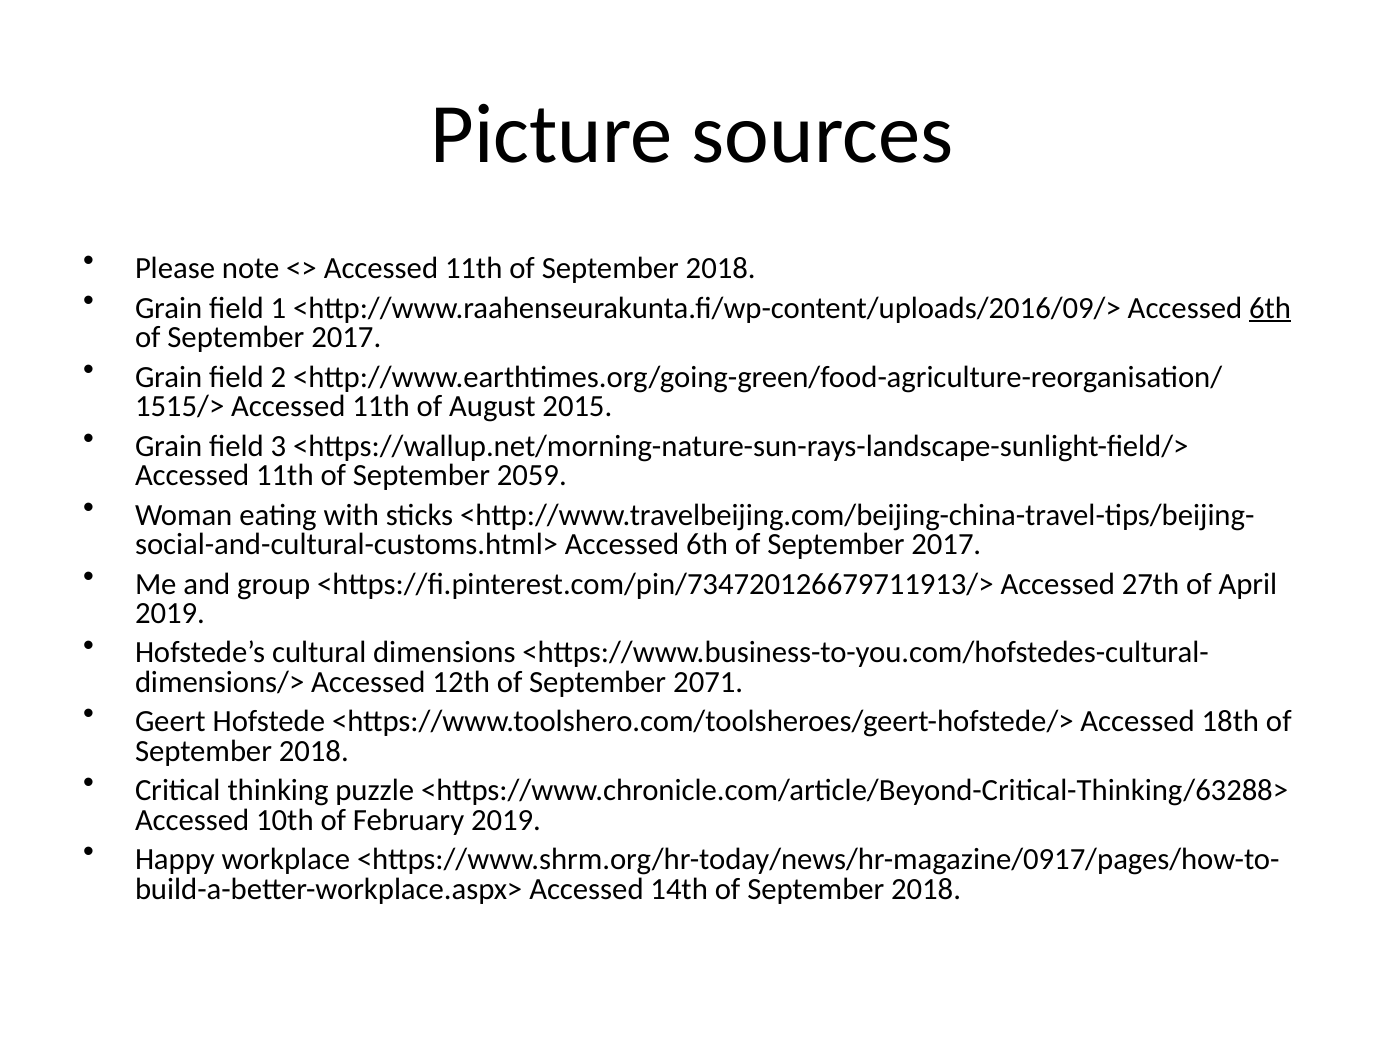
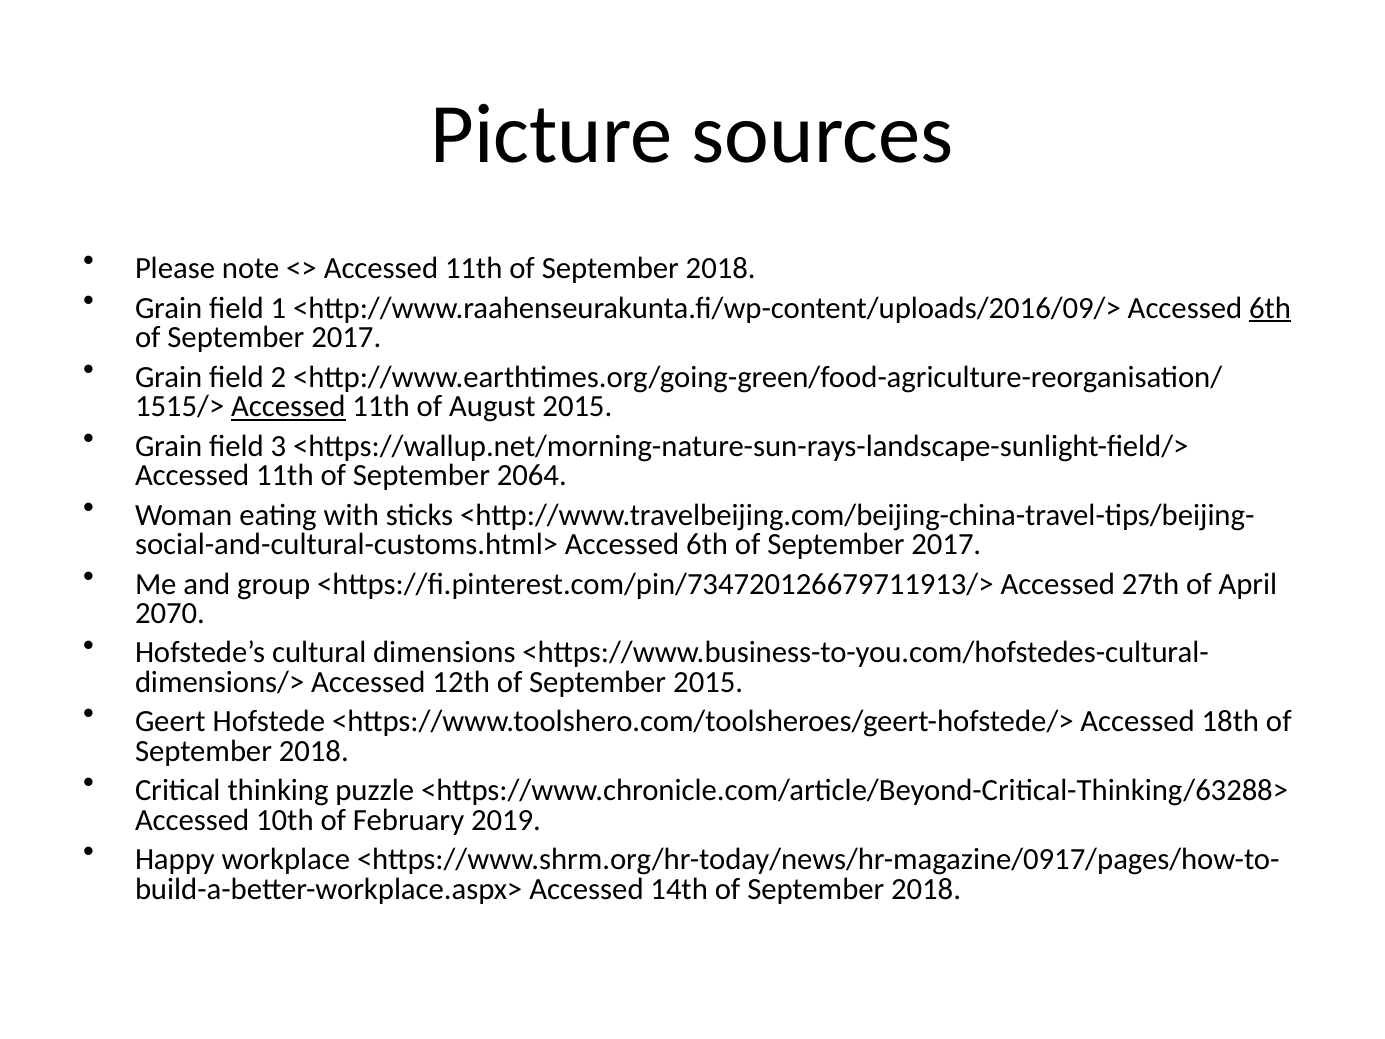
Accessed at (288, 407) underline: none -> present
2059: 2059 -> 2064
2019 at (170, 613): 2019 -> 2070
September 2071: 2071 -> 2015
